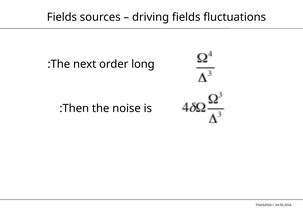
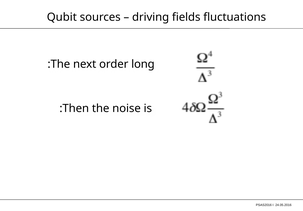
Fields at (62, 17): Fields -> Qubit
